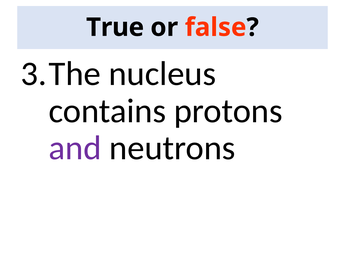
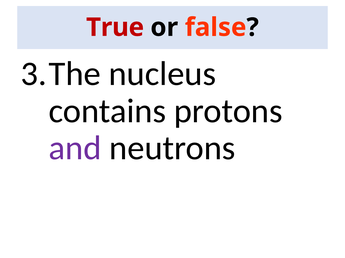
True colour: black -> red
